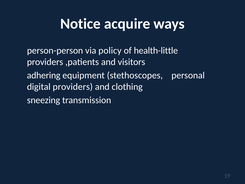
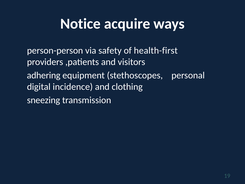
policy: policy -> safety
health-little: health-little -> health-first
digital providers: providers -> incidence
